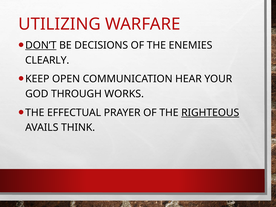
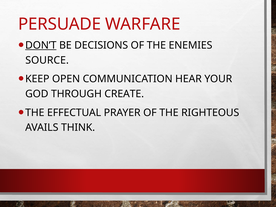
UTILIZING: UTILIZING -> PERSUADE
CLEARLY: CLEARLY -> SOURCE
WORKS: WORKS -> CREATE
RIGHTEOUS underline: present -> none
